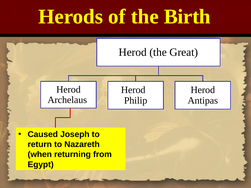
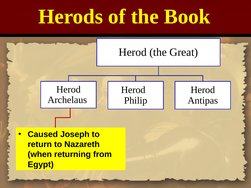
Birth: Birth -> Book
